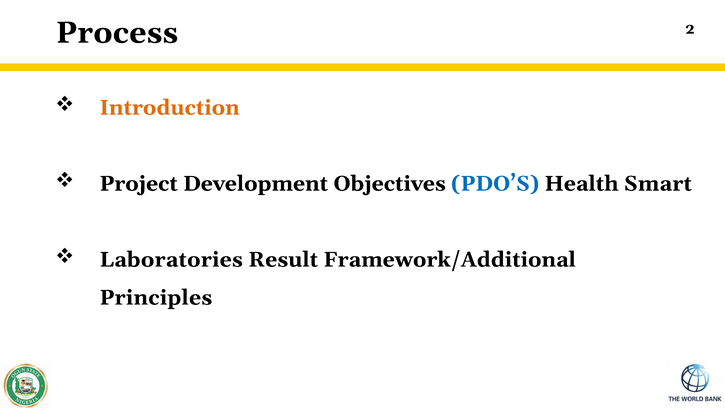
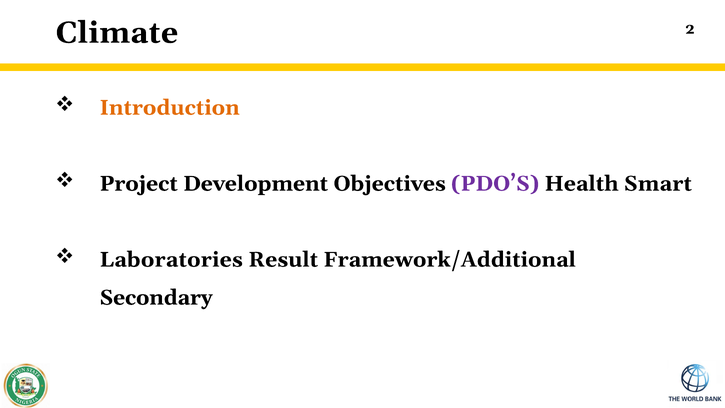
Process: Process -> Climate
PDO’S colour: blue -> purple
Principles: Principles -> Secondary
